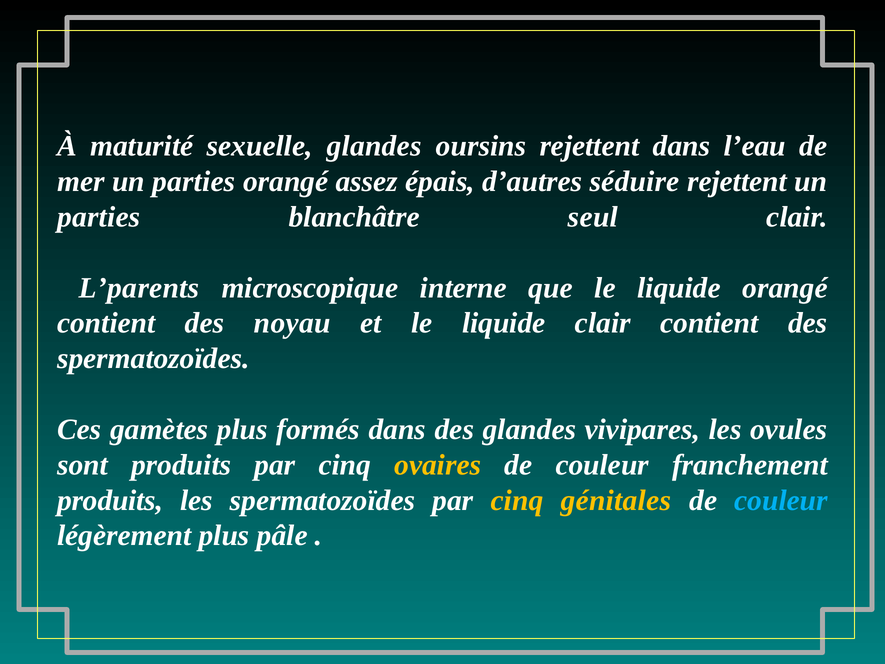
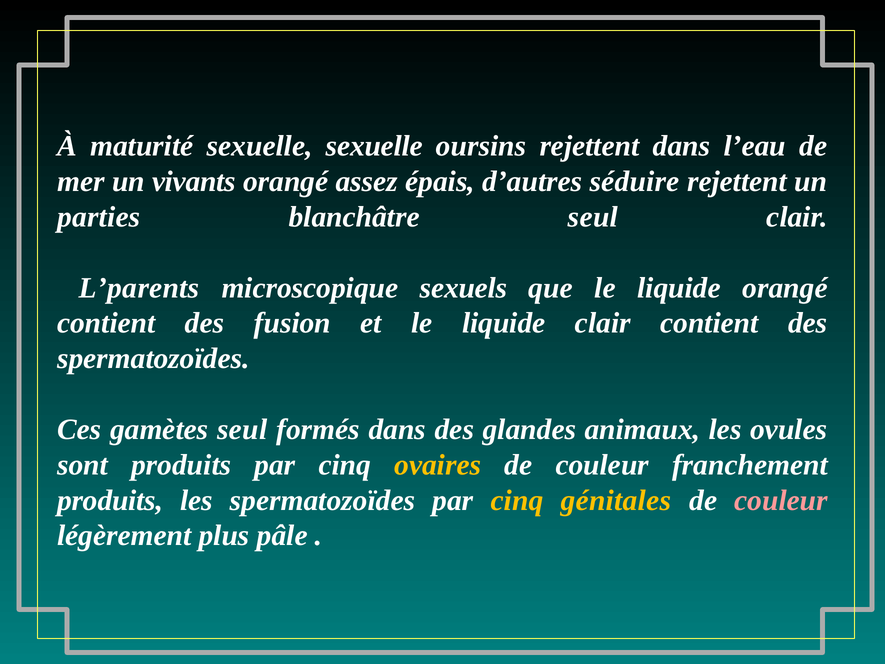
sexuelle glandes: glandes -> sexuelle
mer un parties: parties -> vivants
interne: interne -> sexuels
noyau: noyau -> fusion
gamètes plus: plus -> seul
vivipares: vivipares -> animaux
couleur at (781, 500) colour: light blue -> pink
